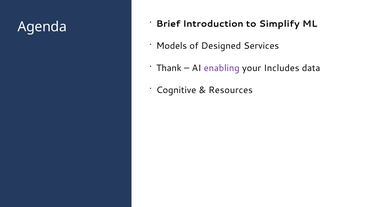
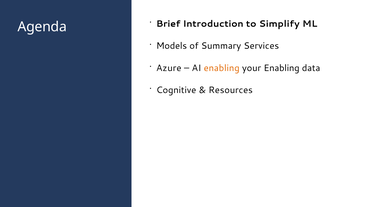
Designed: Designed -> Summary
Thank: Thank -> Azure
enabling at (222, 68) colour: purple -> orange
your Includes: Includes -> Enabling
